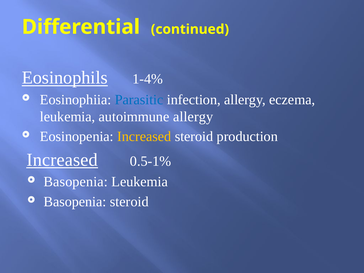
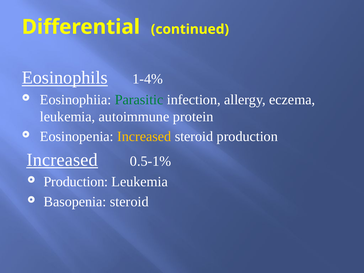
Parasitic colour: blue -> green
autoimmune allergy: allergy -> protein
Basopenia at (76, 182): Basopenia -> Production
